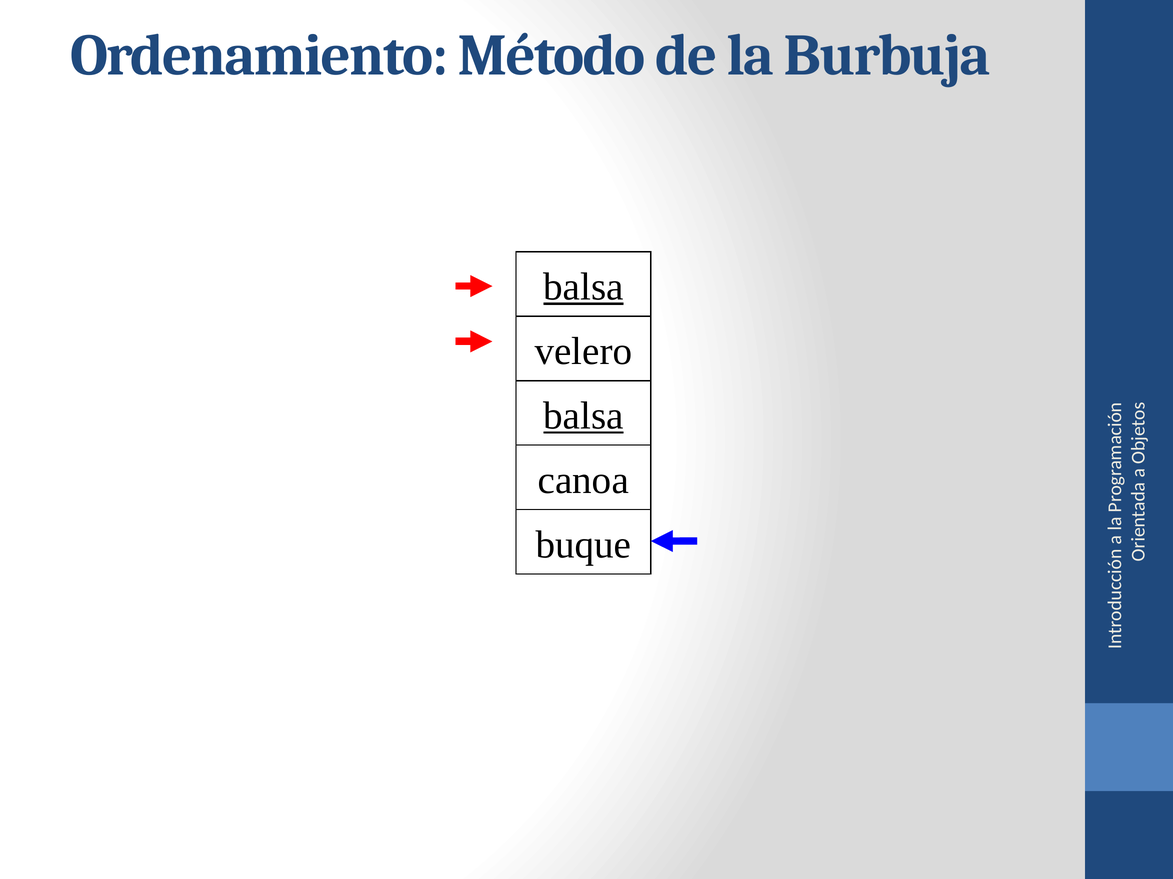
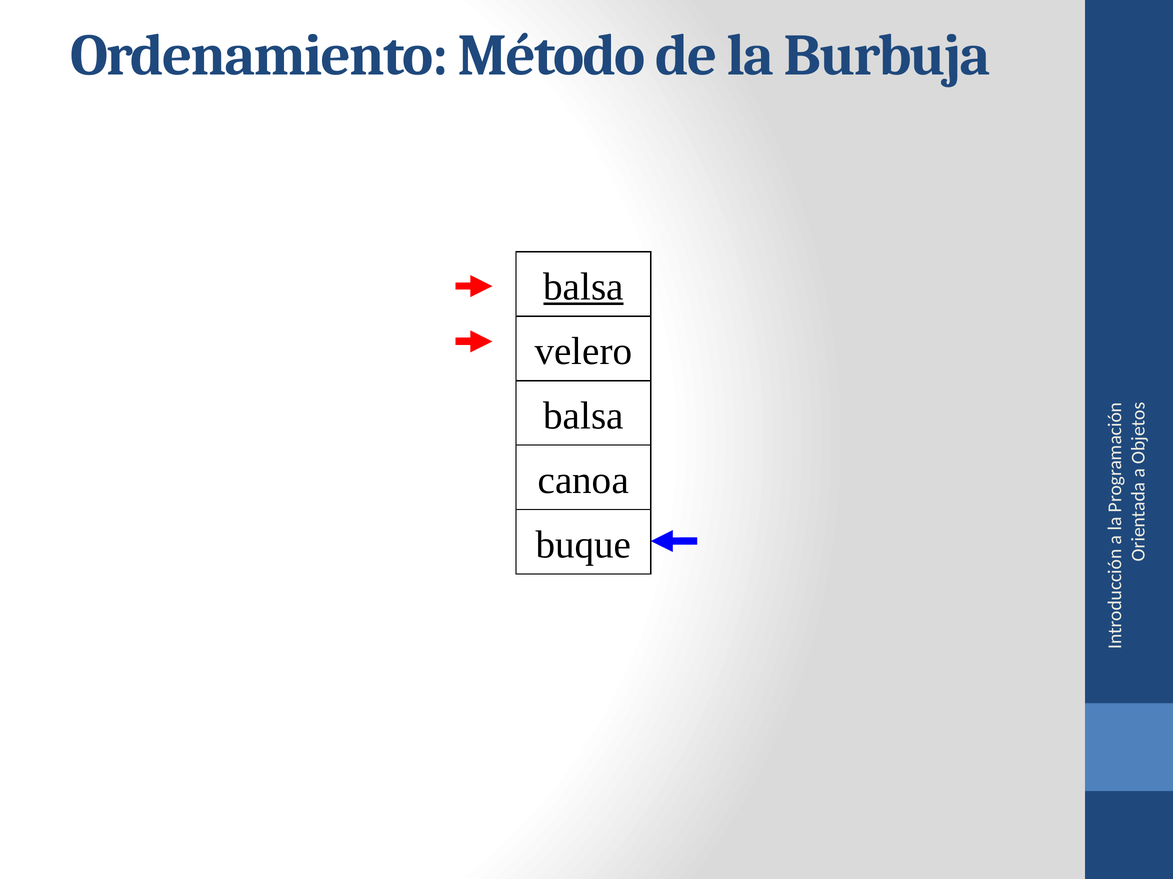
balsa at (583, 416) underline: present -> none
